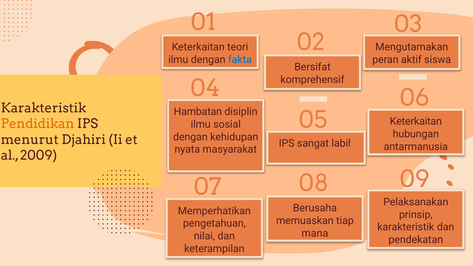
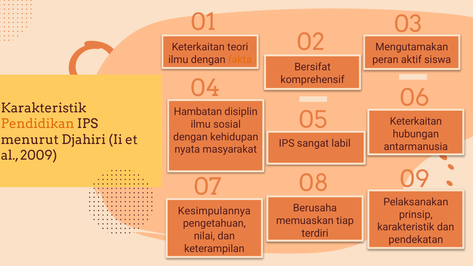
fakta colour: blue -> orange
Memperhatikan: Memperhatikan -> Kesimpulannya
mana: mana -> terdiri
